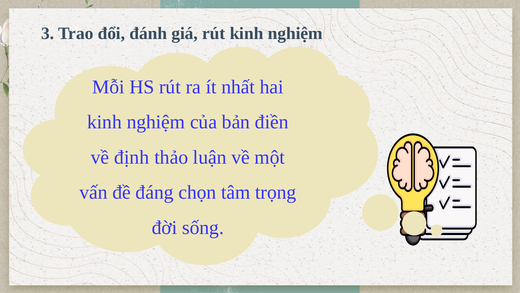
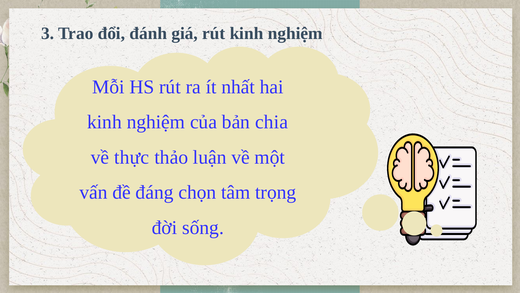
điền: điền -> chia
định: định -> thực
